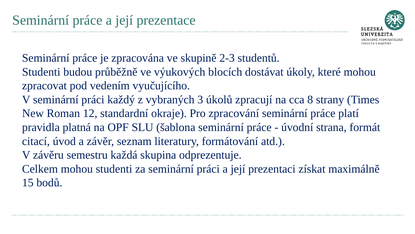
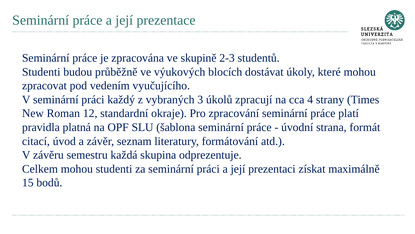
8: 8 -> 4
